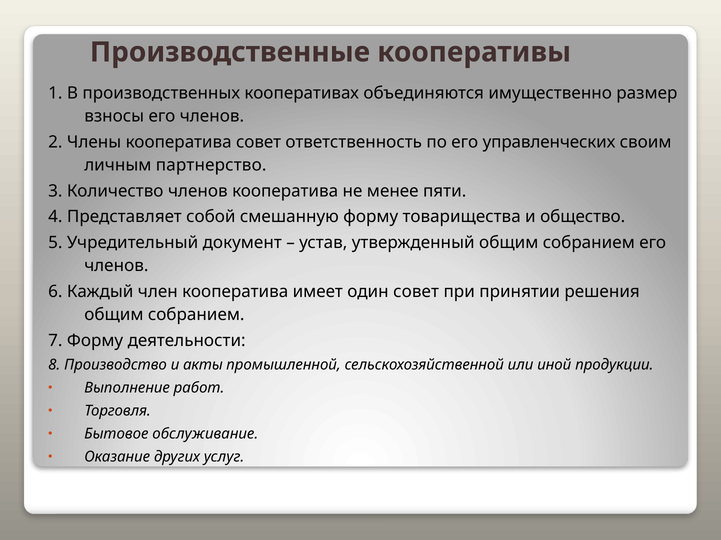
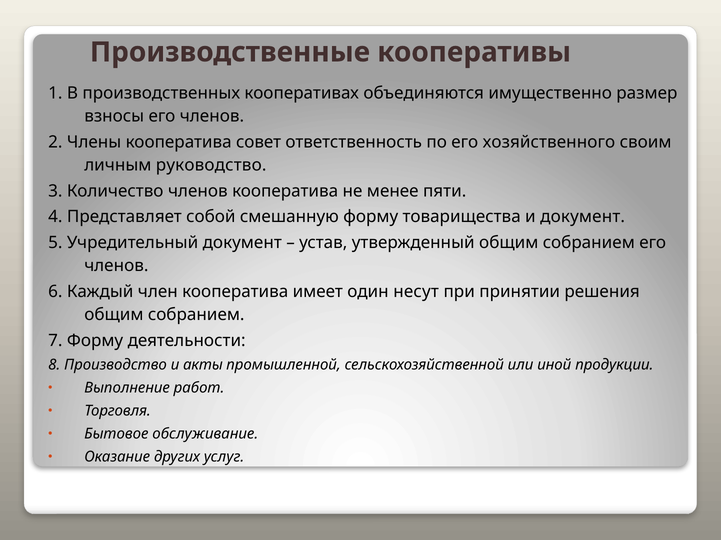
управленческих: управленческих -> хозяйственного
партнерство: партнерство -> руководство
и общество: общество -> документ
один совет: совет -> несут
